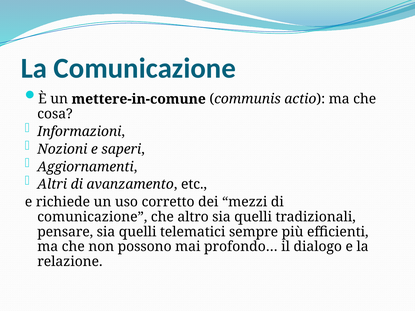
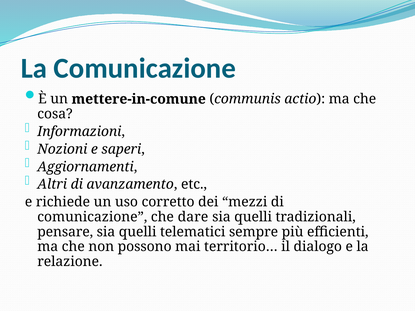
altro: altro -> dare
profondo…: profondo… -> territorio…
